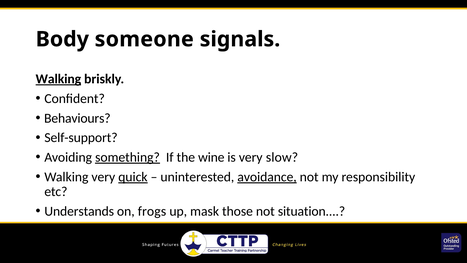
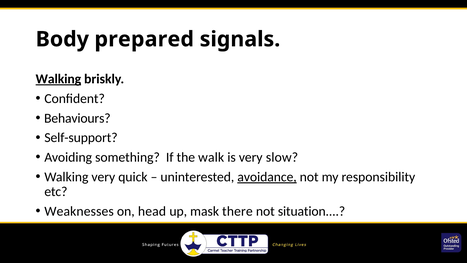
someone: someone -> prepared
something underline: present -> none
wine: wine -> walk
quick underline: present -> none
Understands: Understands -> Weaknesses
frogs: frogs -> head
those: those -> there
